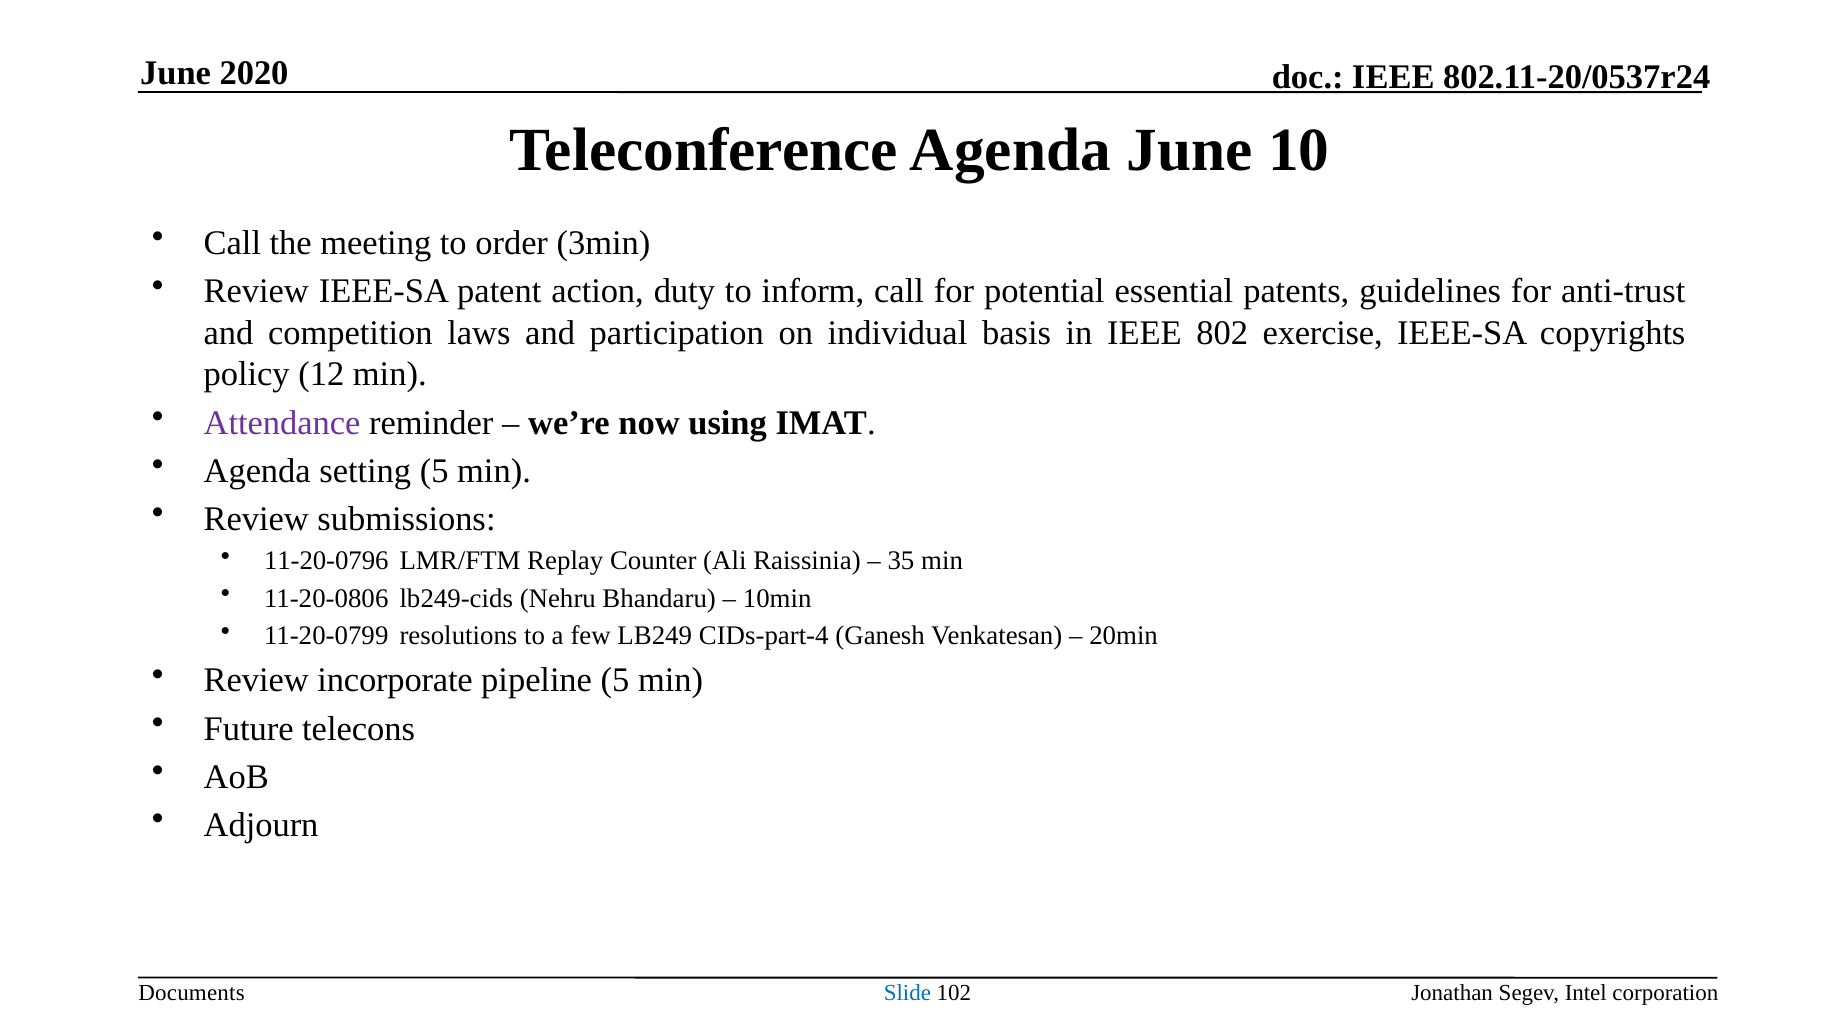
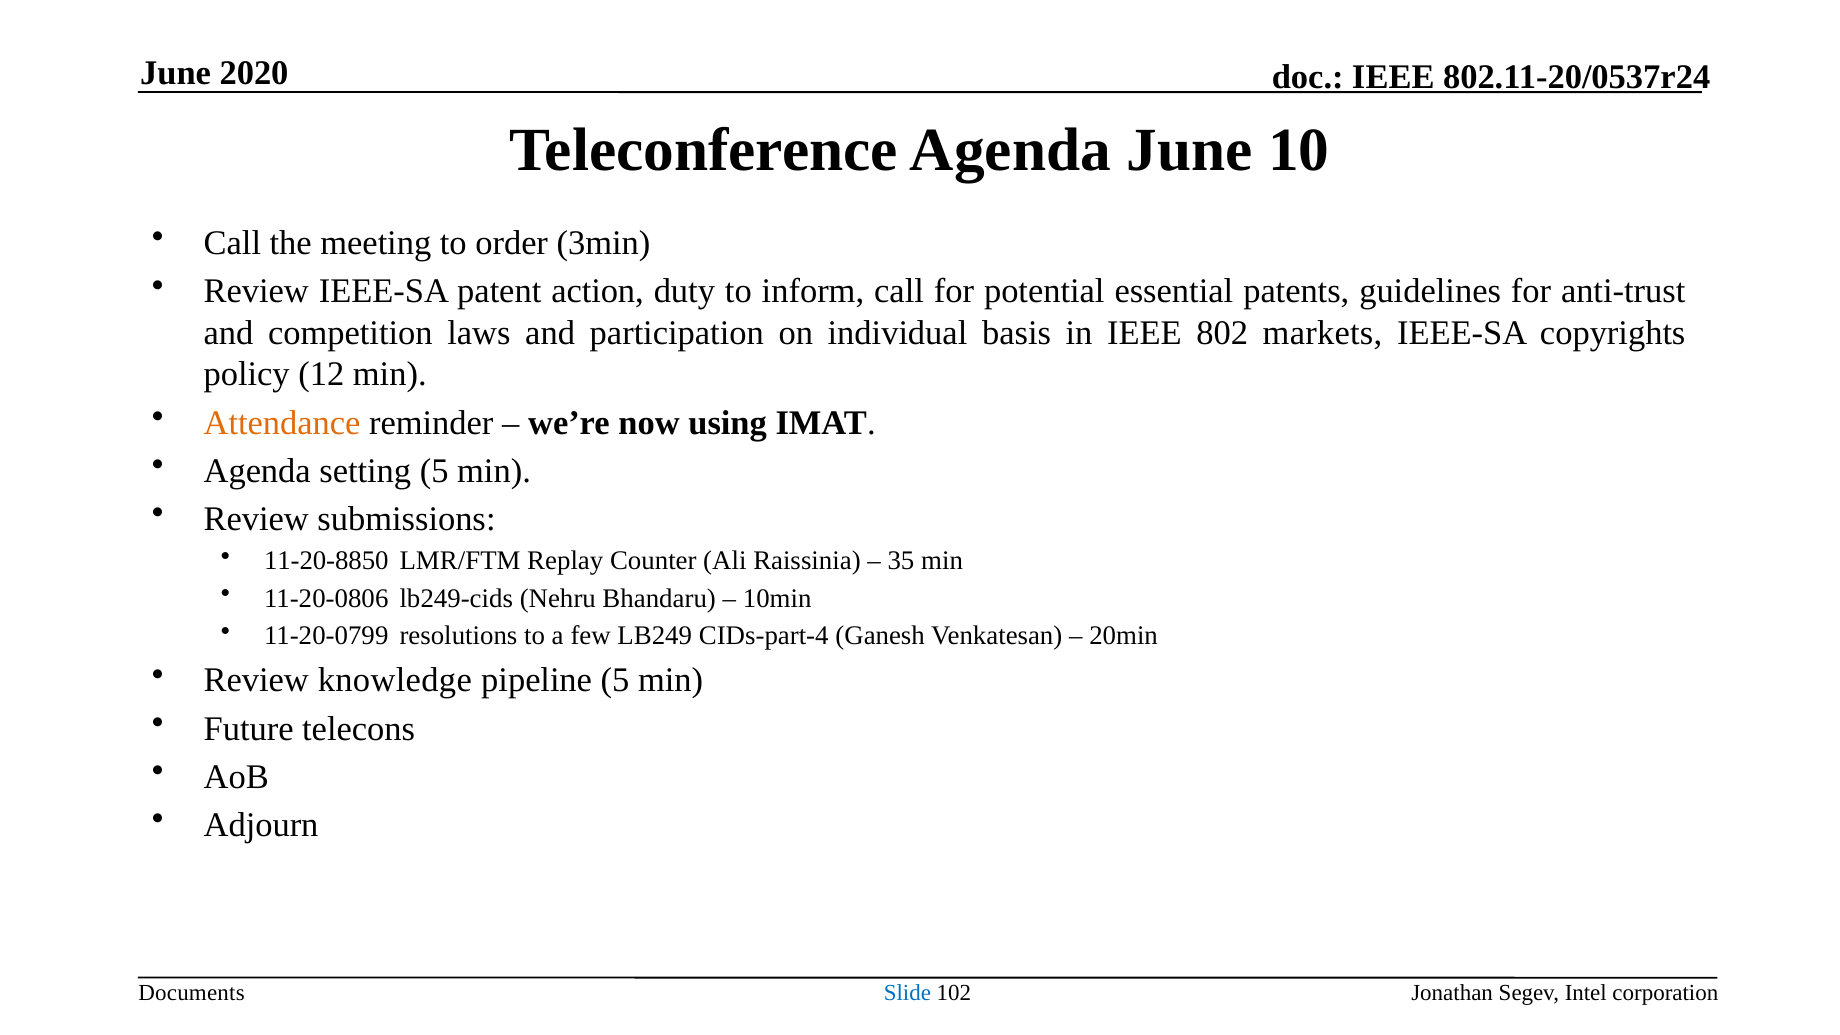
exercise: exercise -> markets
Attendance colour: purple -> orange
11-20-0796: 11-20-0796 -> 11-20-8850
incorporate: incorporate -> knowledge
